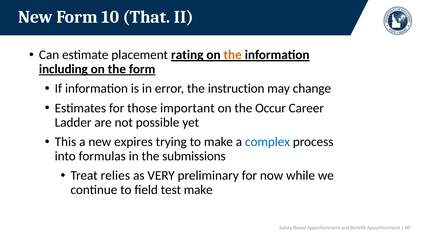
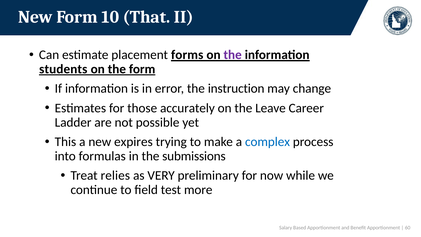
rating: rating -> forms
the at (233, 55) colour: orange -> purple
including: including -> students
important: important -> accurately
Occur: Occur -> Leave
test make: make -> more
